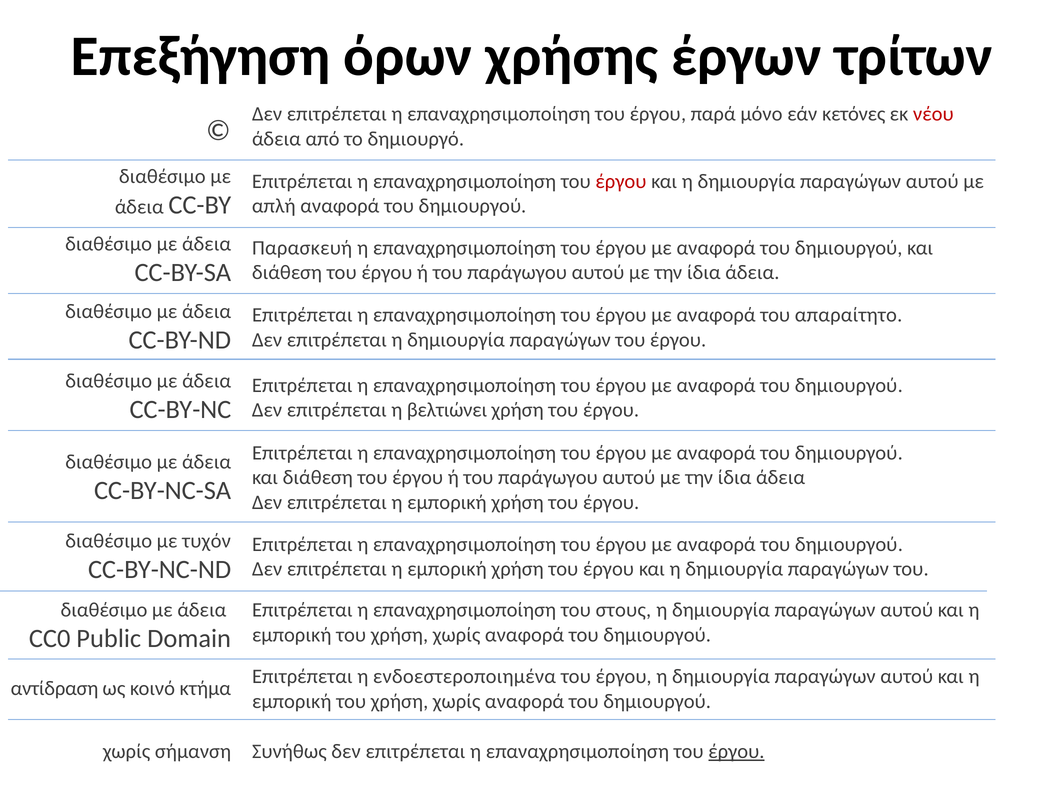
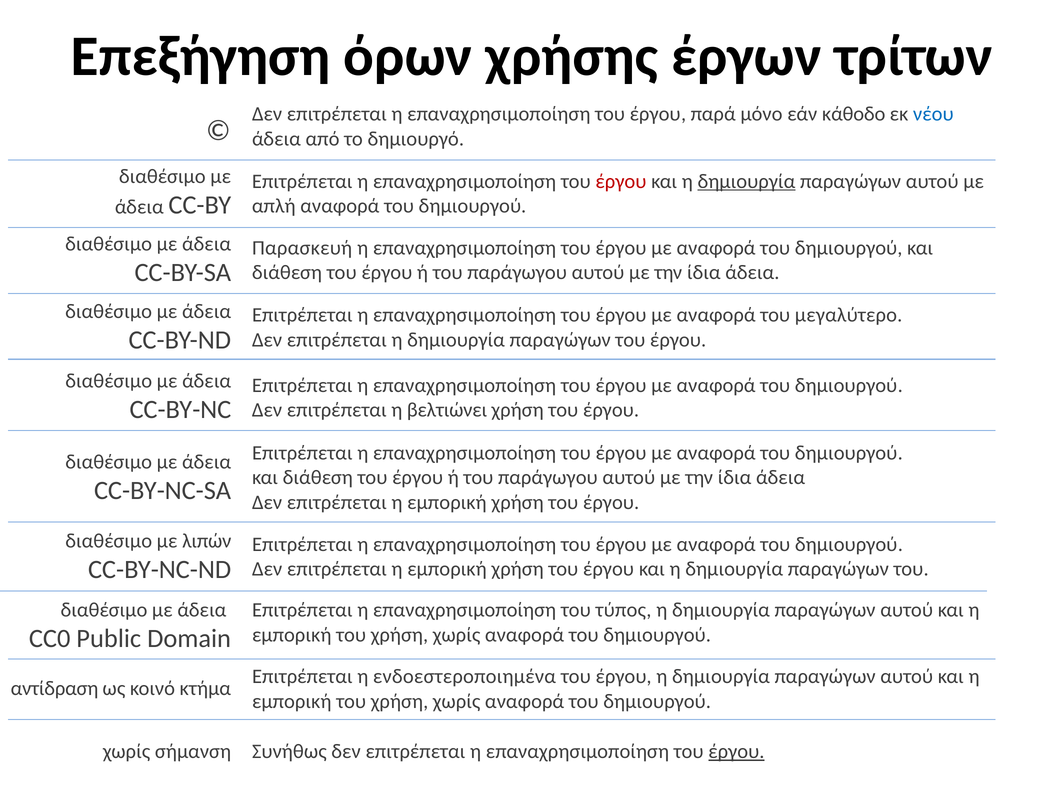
κετόνες: κετόνες -> κάθοδο
νέου colour: red -> blue
δημιουργία at (746, 181) underline: none -> present
απαραίτητο: απαραίτητο -> μεγαλύτερο
τυχόν: τυχόν -> λιπών
στους: στους -> τύπος
